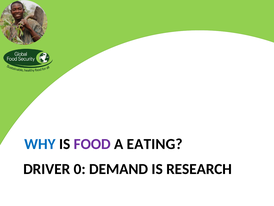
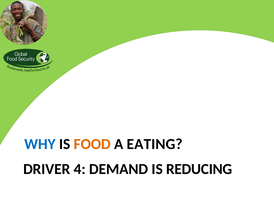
FOOD colour: purple -> orange
0: 0 -> 4
RESEARCH: RESEARCH -> REDUCING
